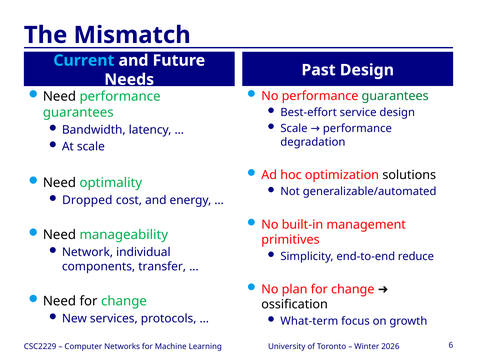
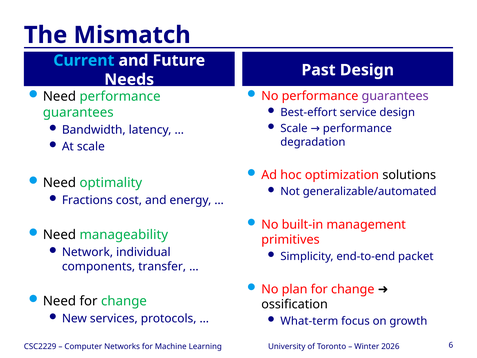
guarantees at (395, 96) colour: green -> purple
Dropped: Dropped -> Fractions
reduce: reduce -> packet
